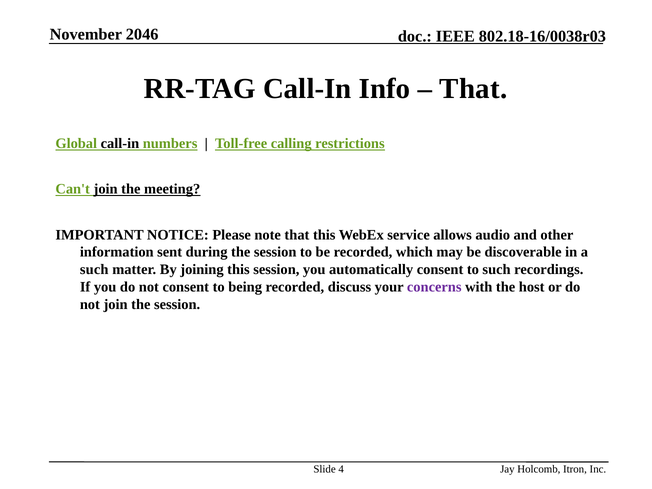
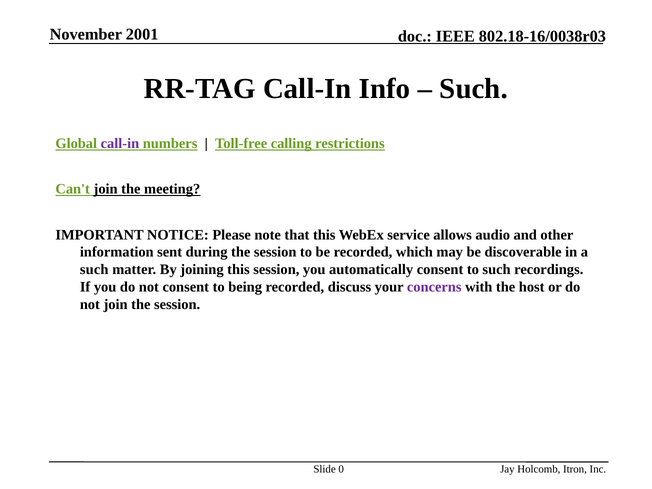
2046: 2046 -> 2001
That at (473, 89): That -> Such
call-in at (120, 143) colour: black -> purple
4: 4 -> 0
